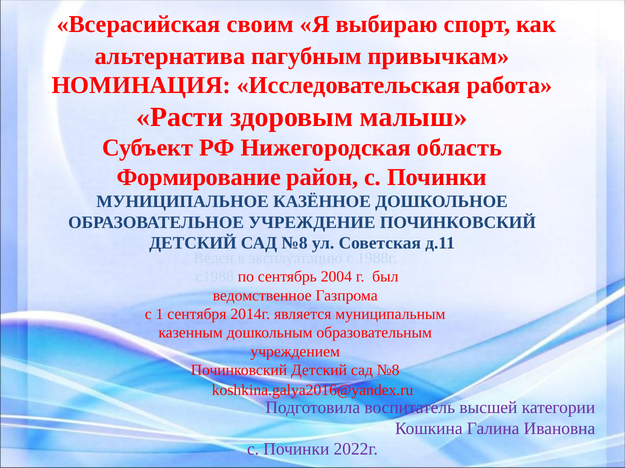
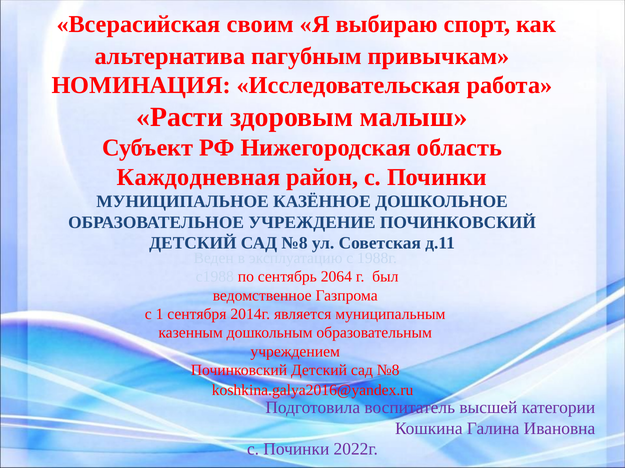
Формирование: Формирование -> Каждодневная
2004: 2004 -> 2064
